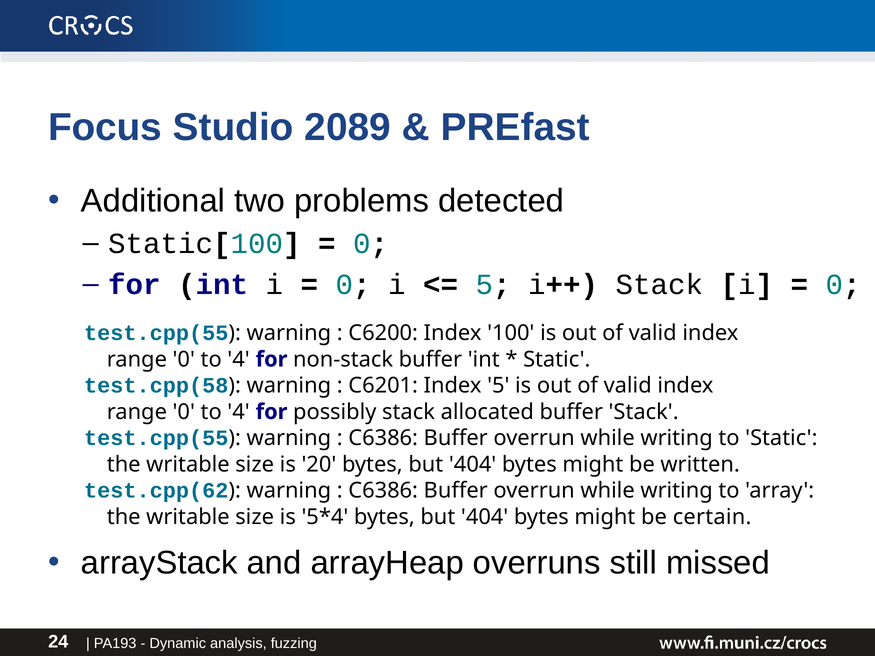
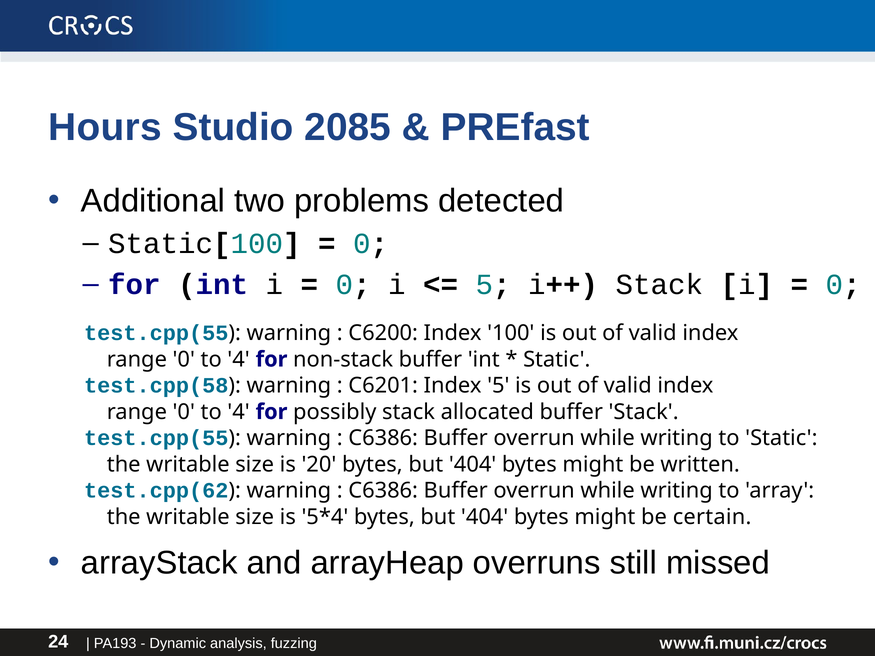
Focus: Focus -> Hours
2089: 2089 -> 2085
